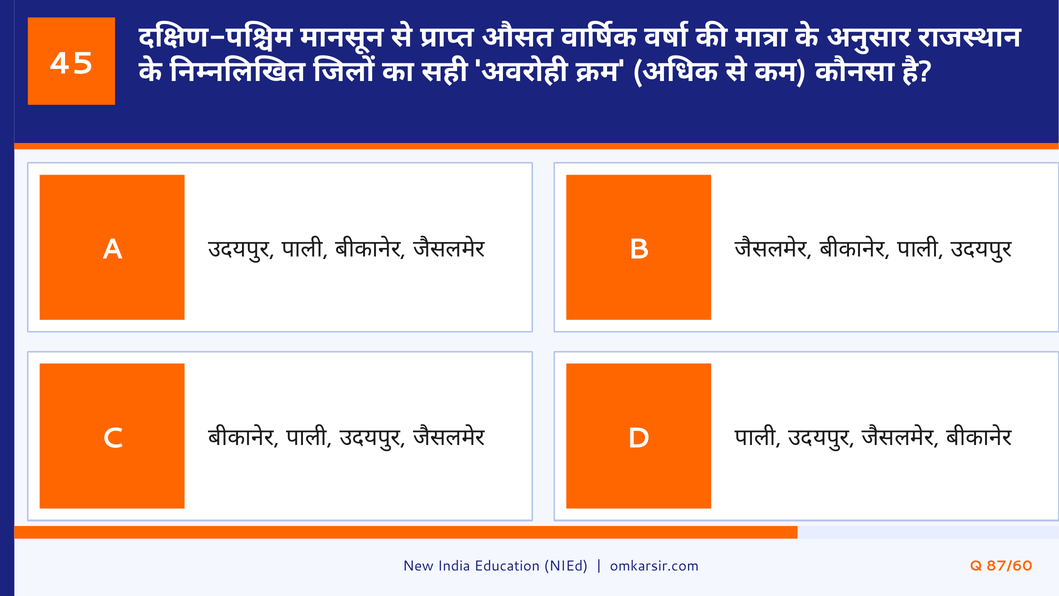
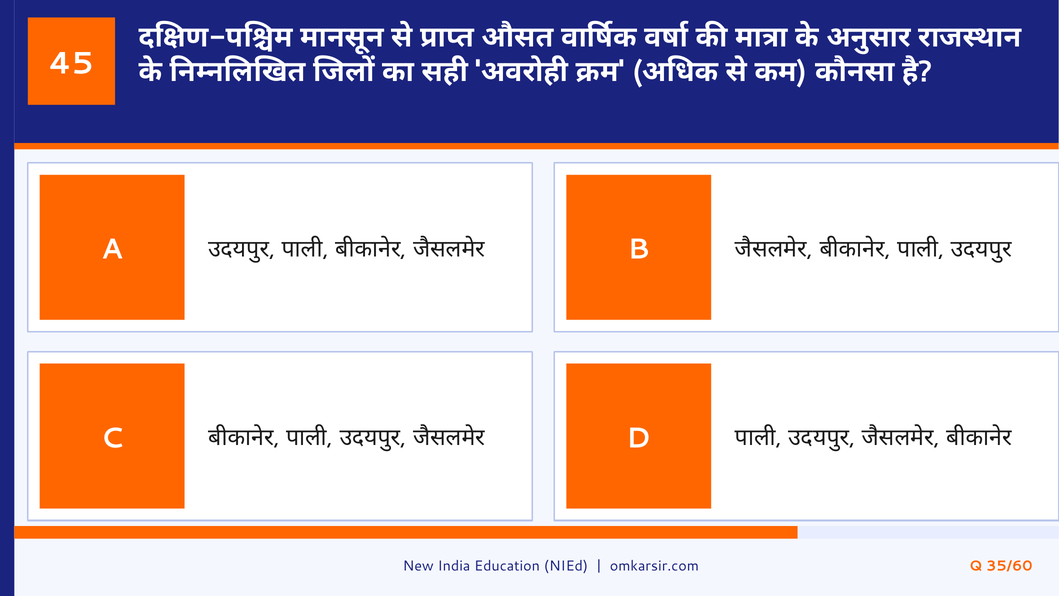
87/60: 87/60 -> 35/60
